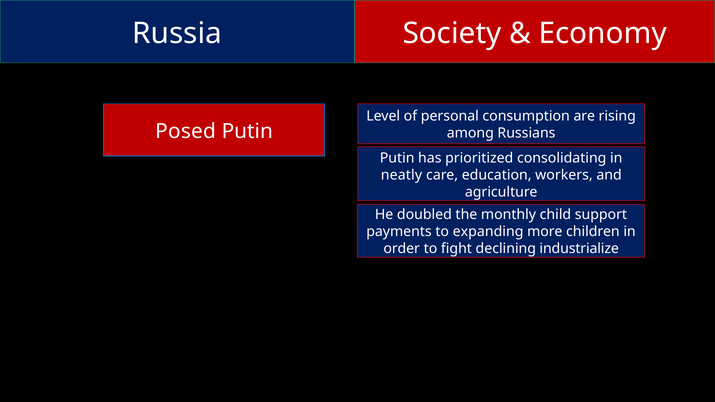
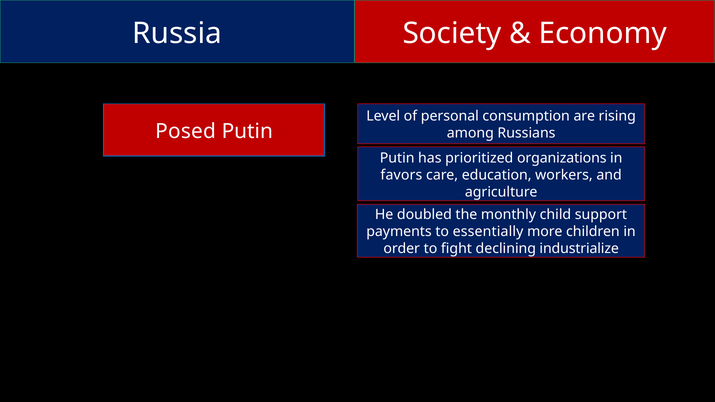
consolidating: consolidating -> organizations
neatly: neatly -> favors
expanding: expanding -> essentially
